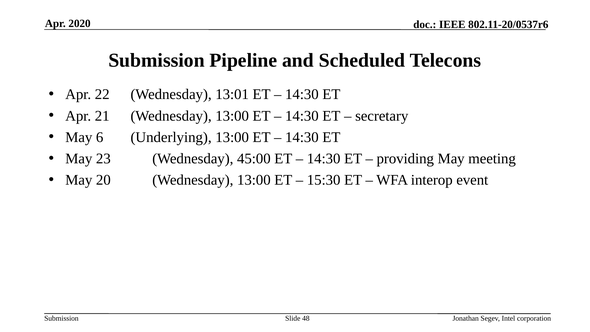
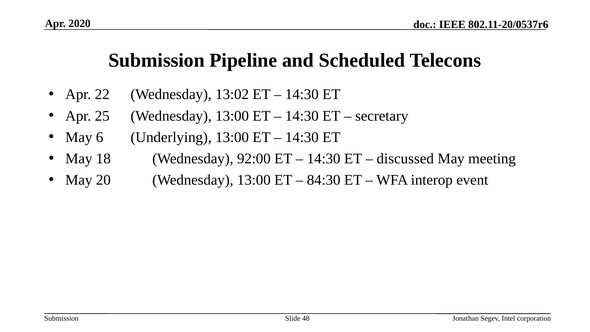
13:01: 13:01 -> 13:02
21: 21 -> 25
23: 23 -> 18
45:00: 45:00 -> 92:00
providing: providing -> discussed
15:30: 15:30 -> 84:30
